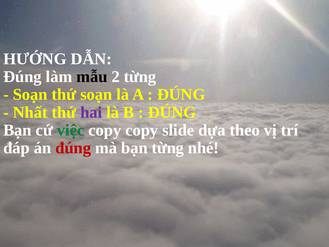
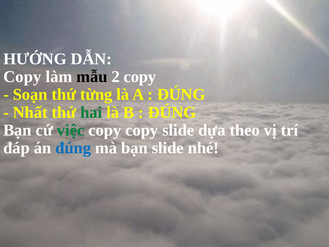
Đúng at (22, 77): Đúng -> Copy
2 từng: từng -> copy
thứ soạn: soạn -> từng
hai colour: purple -> green
đúng at (73, 148) colour: red -> blue
bạn từng: từng -> slide
